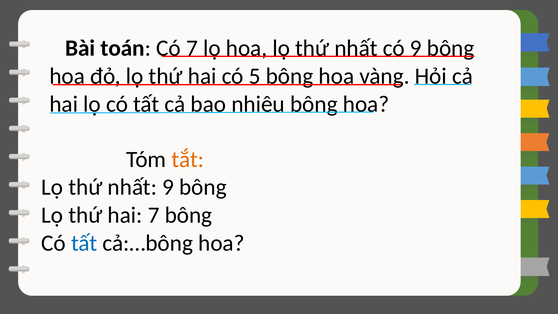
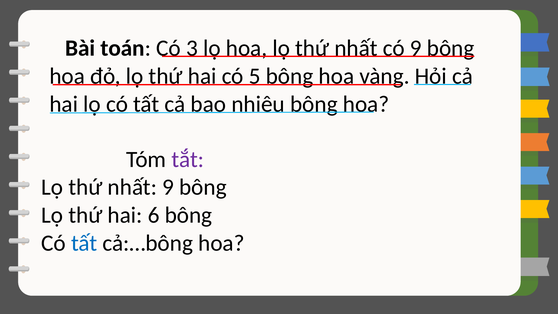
Có 7: 7 -> 3
tắt colour: orange -> purple
hai 7: 7 -> 6
